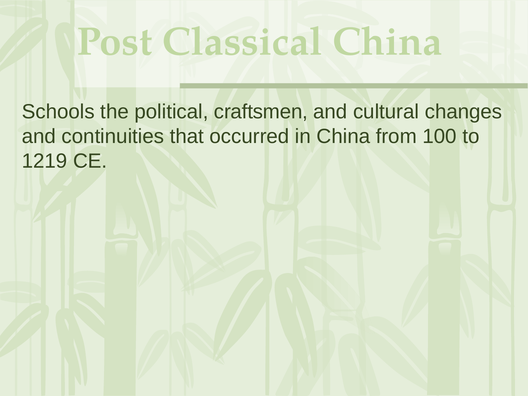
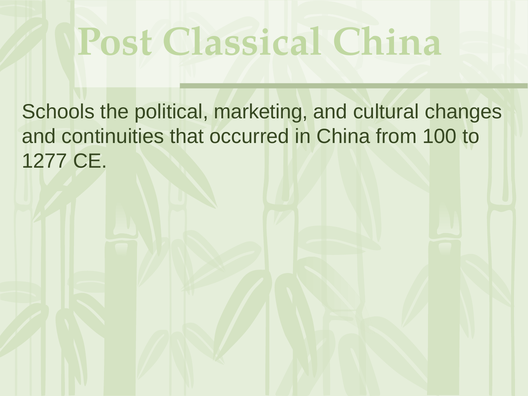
craftsmen: craftsmen -> marketing
1219: 1219 -> 1277
